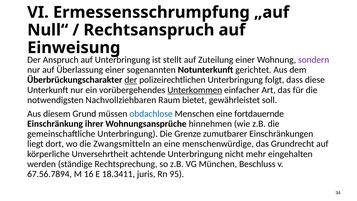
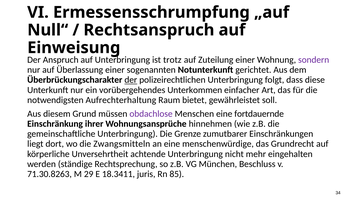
stellt: stellt -> trotz
Unterkommen underline: present -> none
Nachvollziehbaren: Nachvollziehbaren -> Aufrechterhaltung
obdachlose colour: blue -> purple
67.56.7894: 67.56.7894 -> 71.30.8263
16: 16 -> 29
95: 95 -> 85
